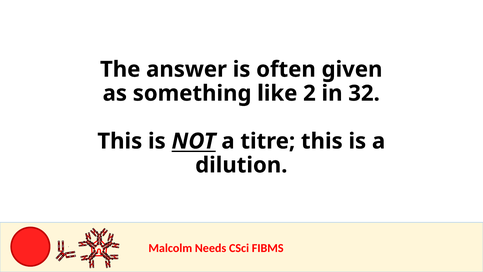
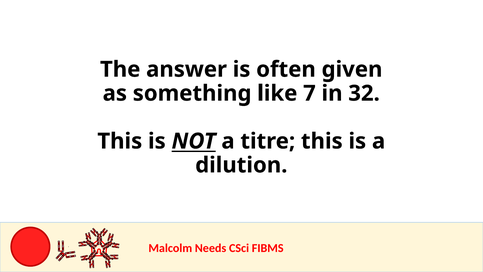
2: 2 -> 7
